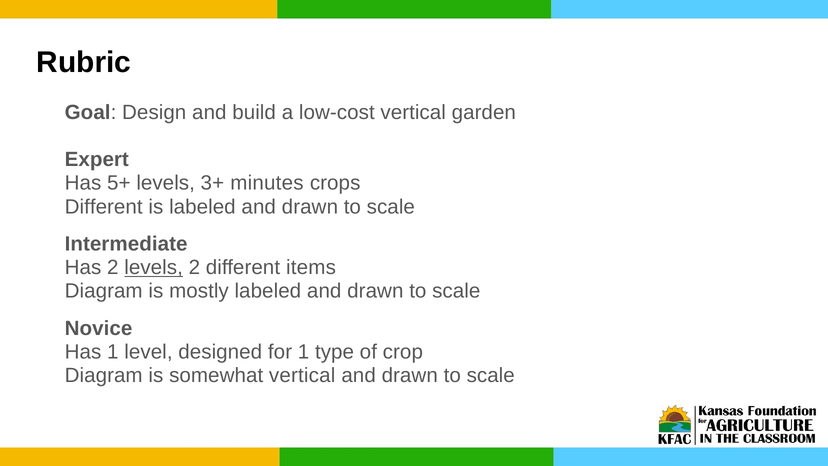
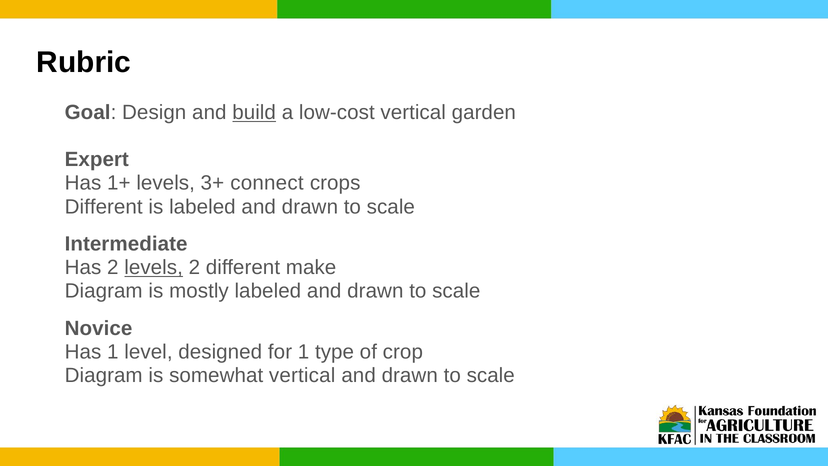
build underline: none -> present
5+: 5+ -> 1+
minutes: minutes -> connect
items: items -> make
